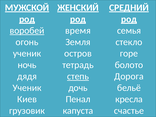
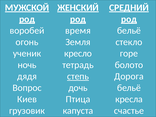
воробей underline: present -> none
семья at (129, 31): семья -> бельё
остров: остров -> кресло
Ученик at (27, 88): Ученик -> Вопрос
Пенал: Пенал -> Птица
